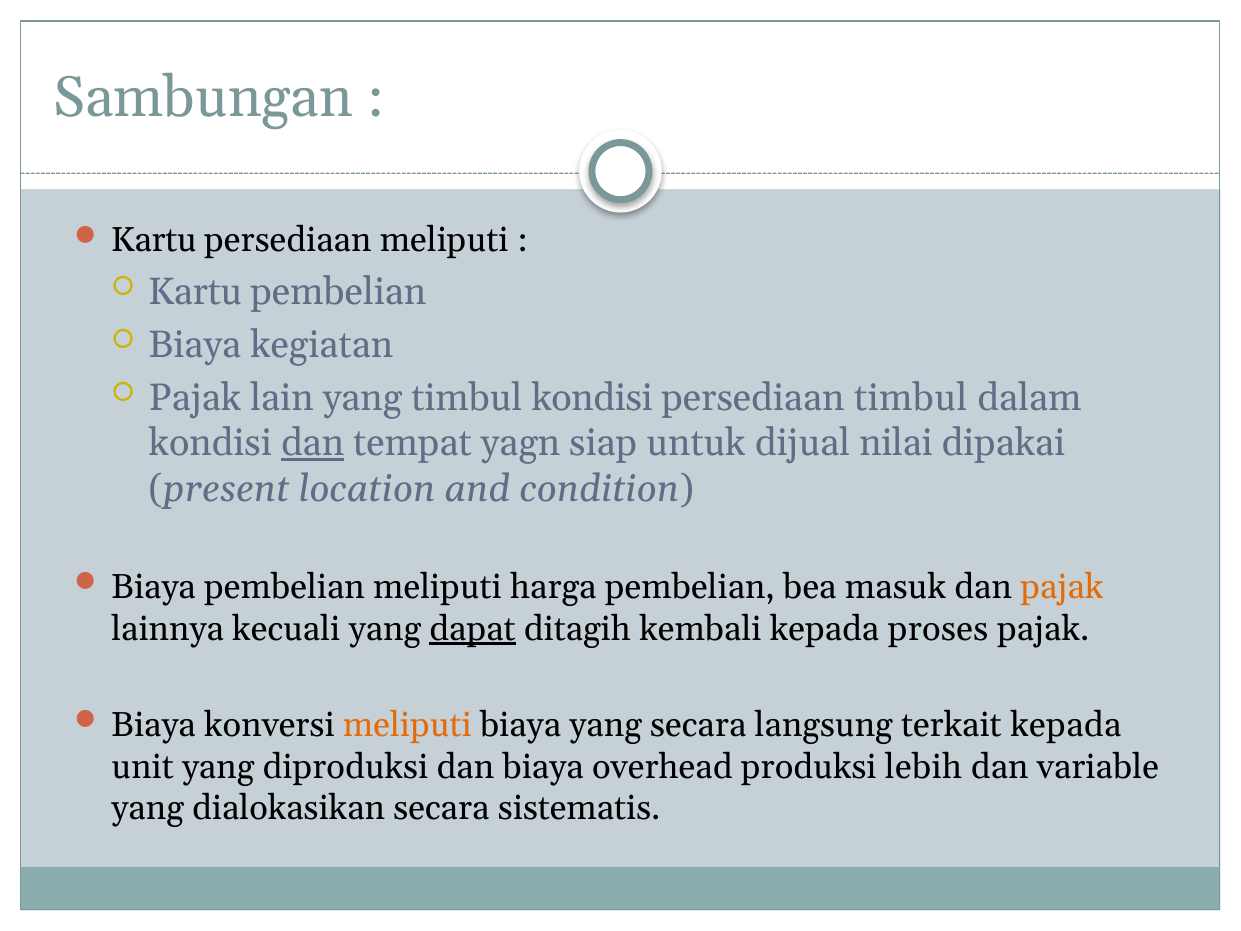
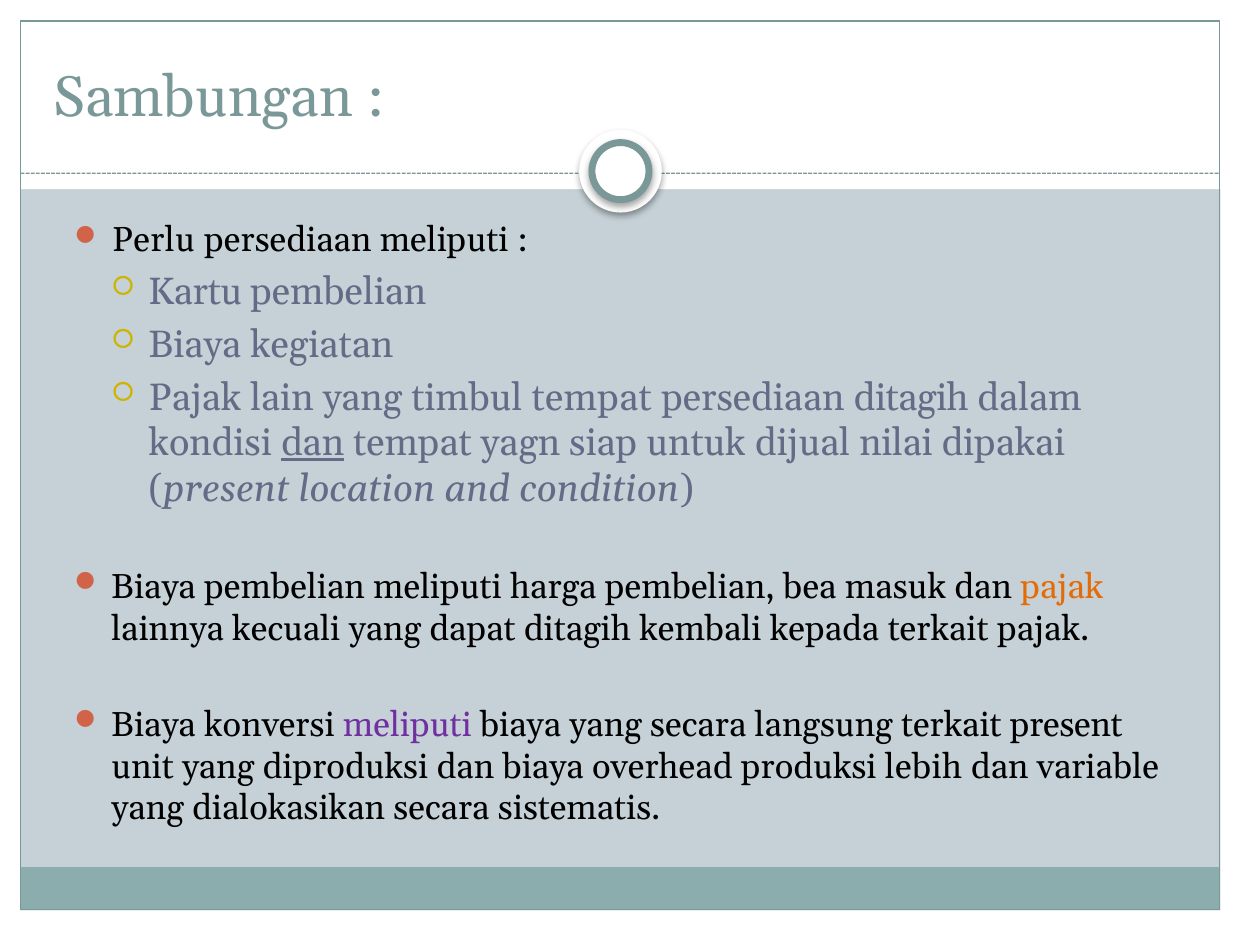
Kartu at (154, 241): Kartu -> Perlu
timbul kondisi: kondisi -> tempat
persediaan timbul: timbul -> ditagih
dapat underline: present -> none
kepada proses: proses -> terkait
meliputi at (407, 725) colour: orange -> purple
terkait kepada: kepada -> present
